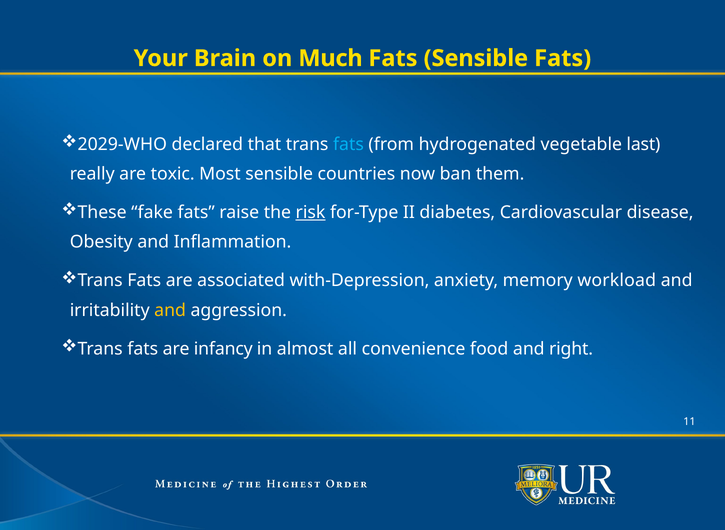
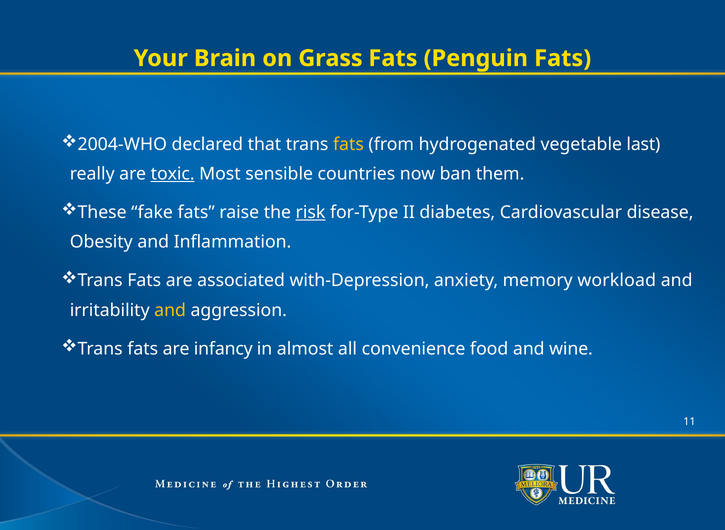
Much: Much -> Grass
Fats Sensible: Sensible -> Penguin
2029-WHO: 2029-WHO -> 2004-WHO
fats at (348, 144) colour: light blue -> yellow
toxic underline: none -> present
right: right -> wine
